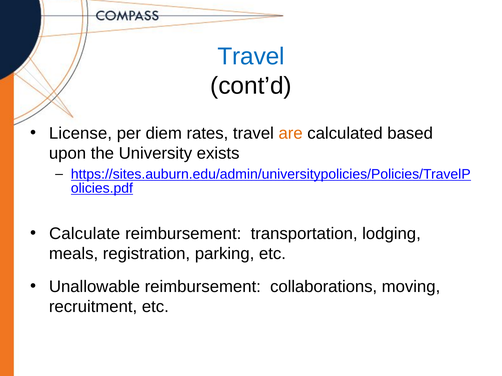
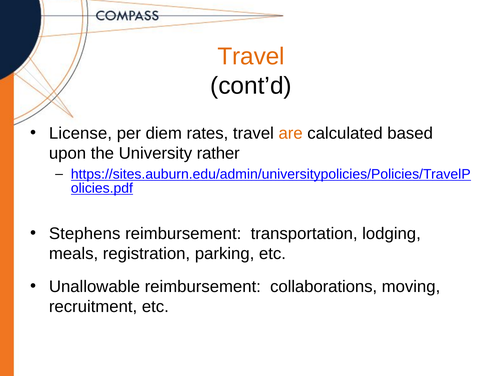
Travel at (251, 56) colour: blue -> orange
exists: exists -> rather
Calculate: Calculate -> Stephens
